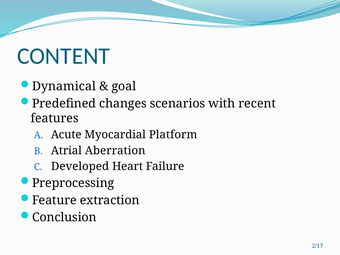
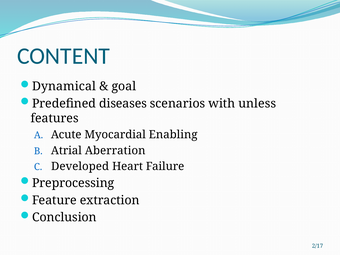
changes: changes -> diseases
recent: recent -> unless
Platform: Platform -> Enabling
